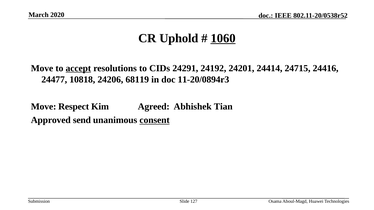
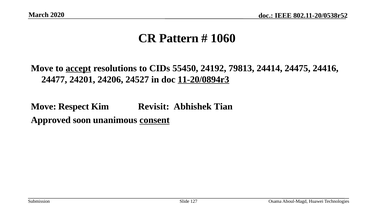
Uphold: Uphold -> Pattern
1060 underline: present -> none
24291: 24291 -> 55450
24201: 24201 -> 79813
24715: 24715 -> 24475
10818: 10818 -> 24201
68119: 68119 -> 24527
11-20/0894r3 underline: none -> present
Agreed: Agreed -> Revisit
send: send -> soon
